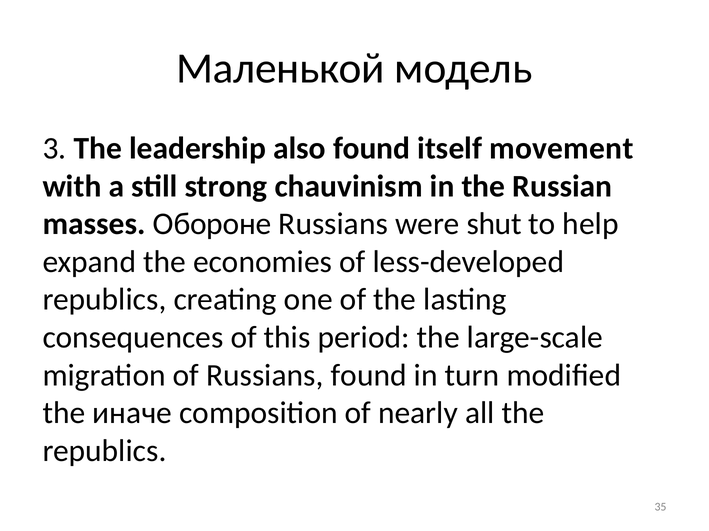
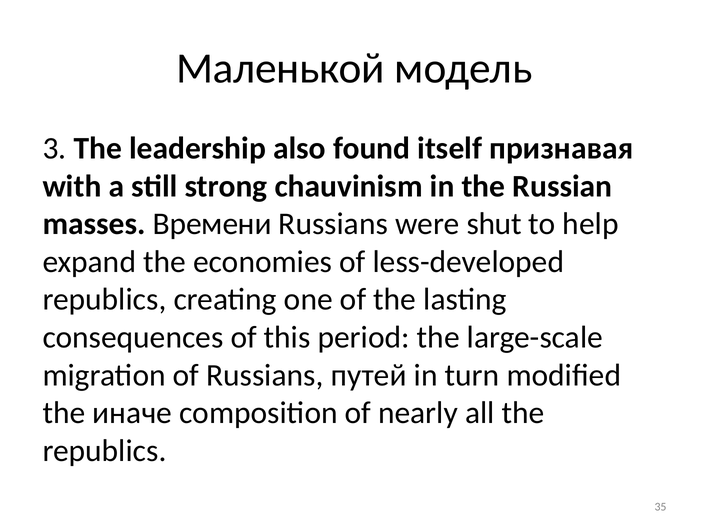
movement: movement -> признавая
Обороне: Обороне -> Времени
Russians found: found -> путей
